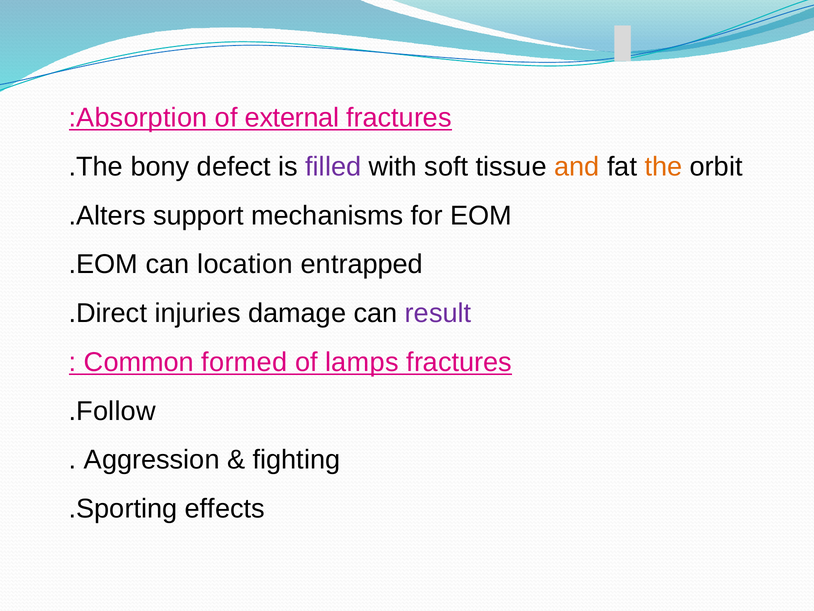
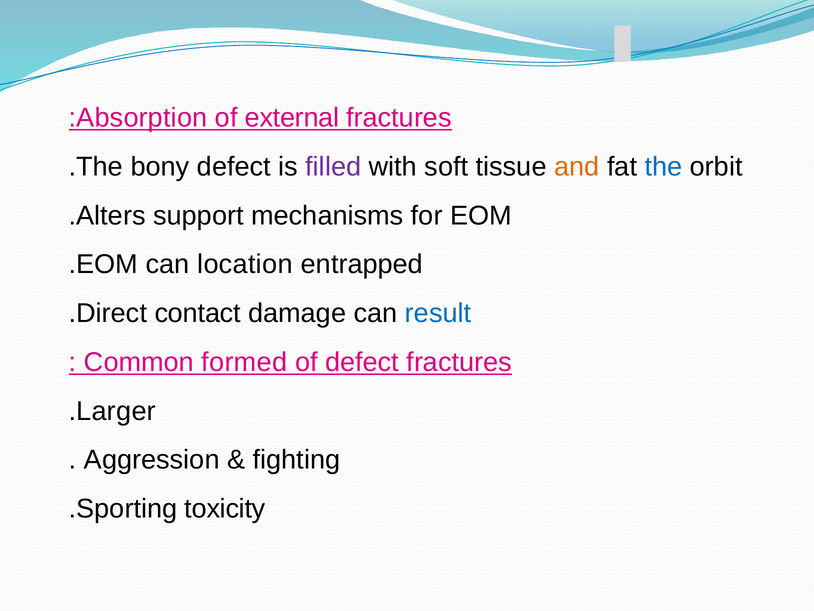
the at (664, 167) colour: orange -> blue
injuries: injuries -> contact
result colour: purple -> blue
of lamps: lamps -> defect
Follow: Follow -> Larger
effects: effects -> toxicity
